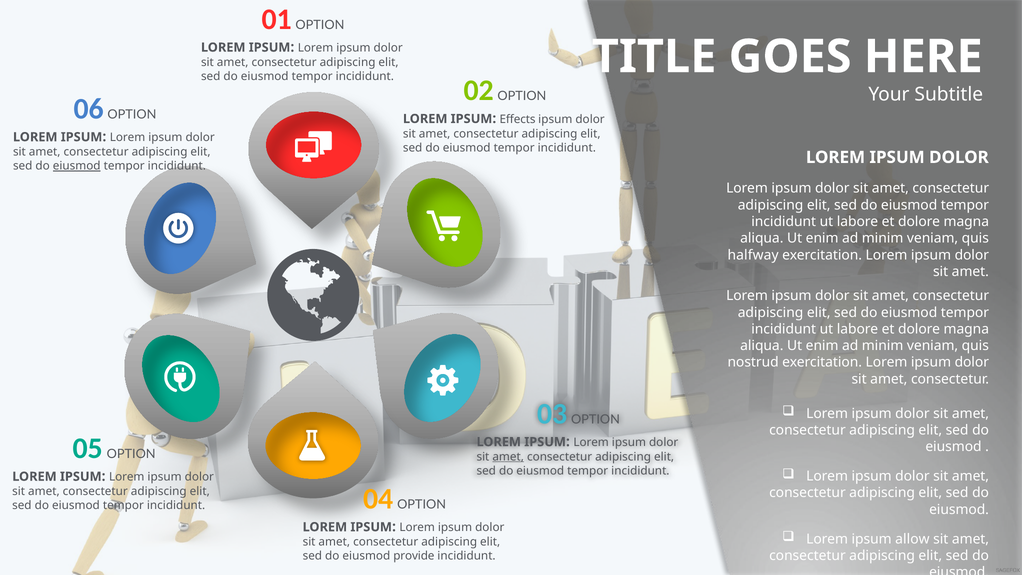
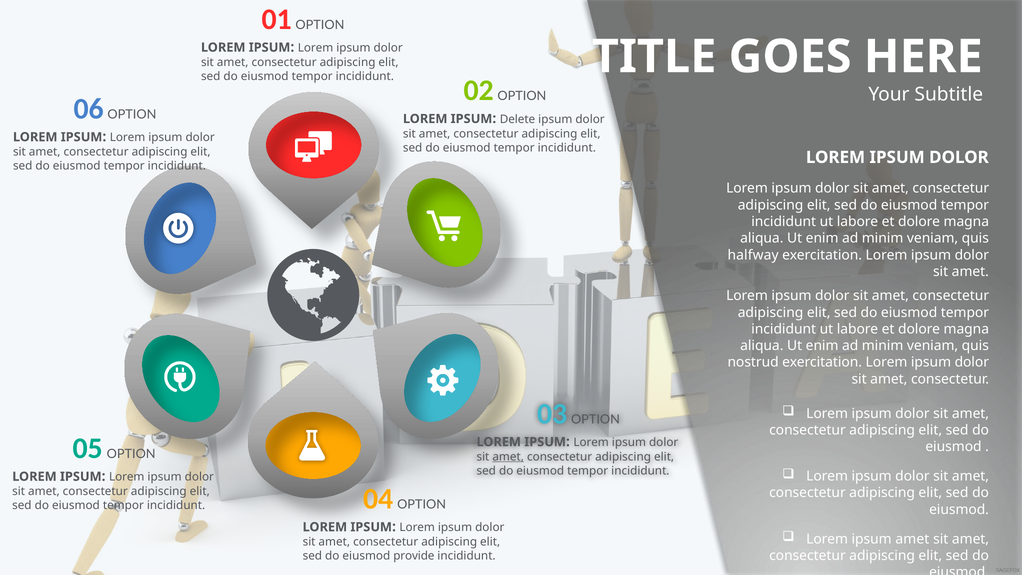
Effects: Effects -> Delete
eiusmod at (77, 166) underline: present -> none
ipsum allow: allow -> amet
